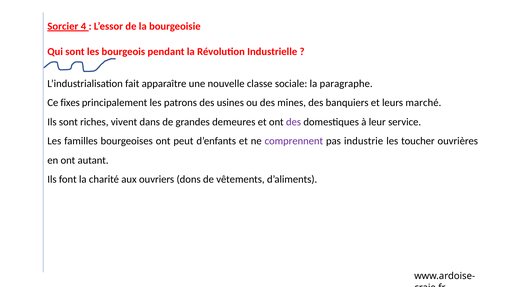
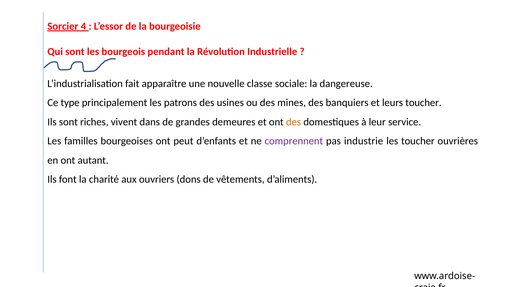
paragraphe: paragraphe -> dangereuse
fixes: fixes -> type
leurs marché: marché -> toucher
des at (294, 122) colour: purple -> orange
